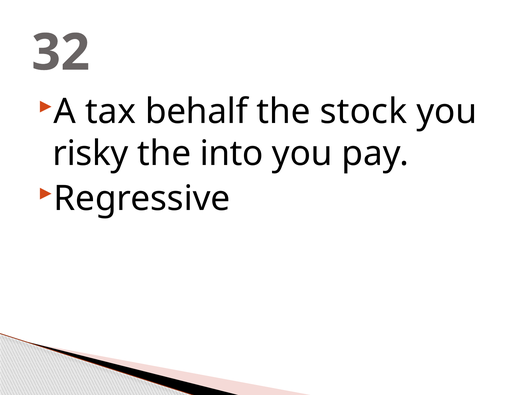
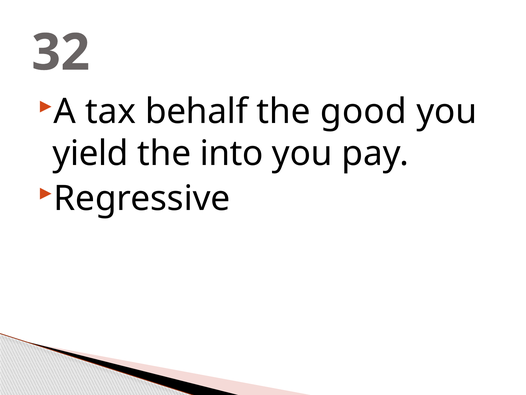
stock: stock -> good
risky: risky -> yield
